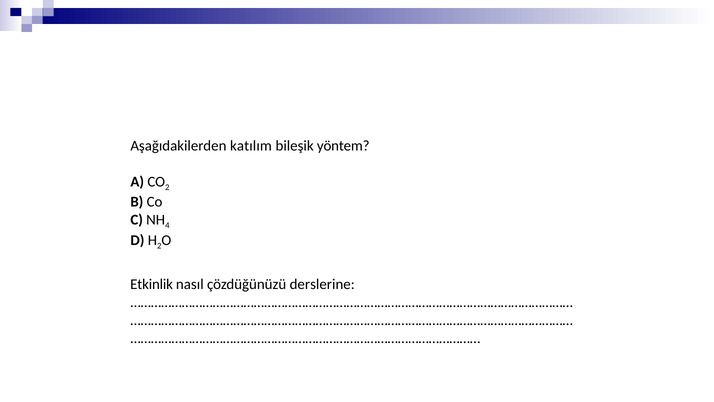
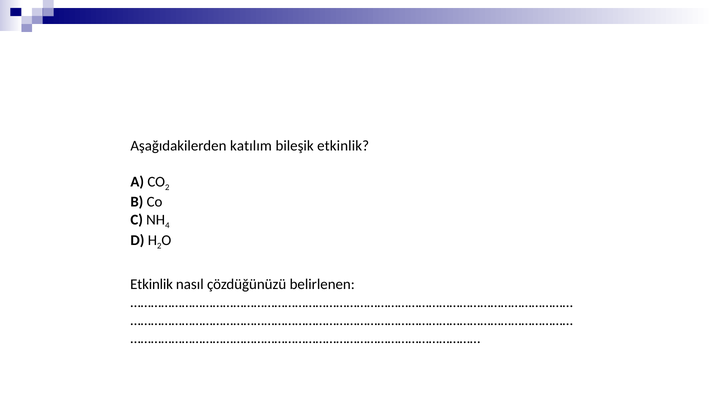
bileşik yöntem: yöntem -> etkinlik
derslerine: derslerine -> belirlenen
